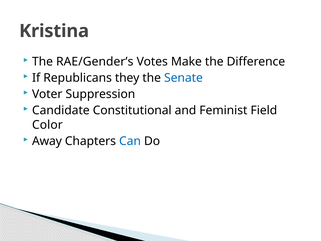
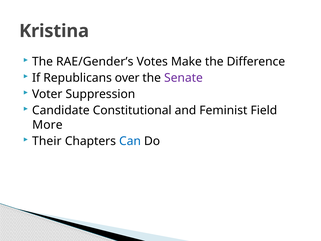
they: they -> over
Senate colour: blue -> purple
Color: Color -> More
Away: Away -> Their
